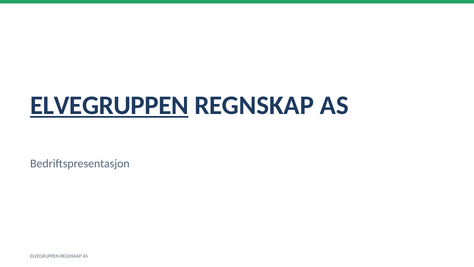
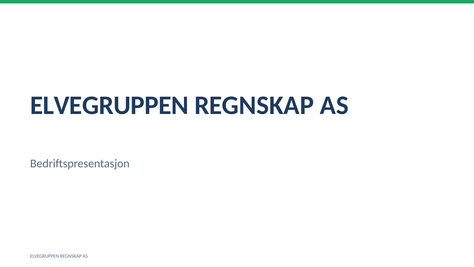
ELVEGRUPPEN at (109, 105) underline: present -> none
